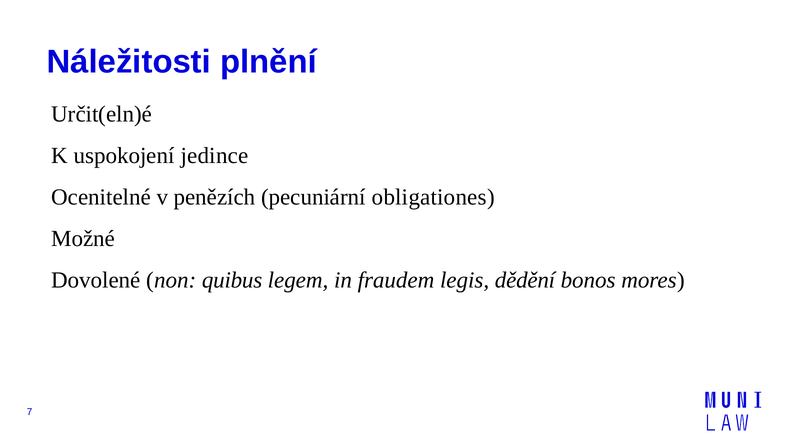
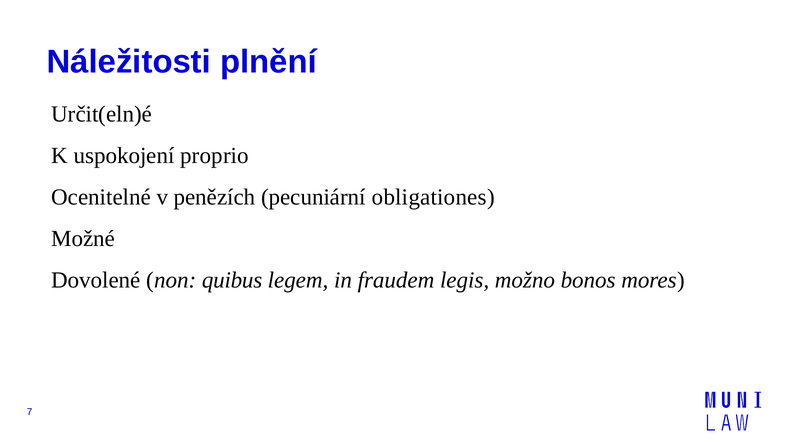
jedince: jedince -> proprio
dědění: dědění -> možno
